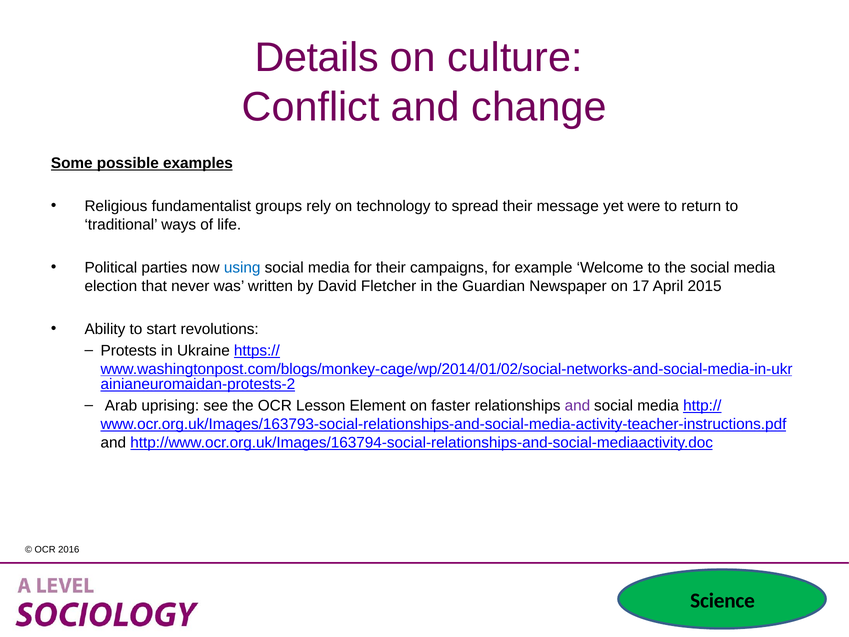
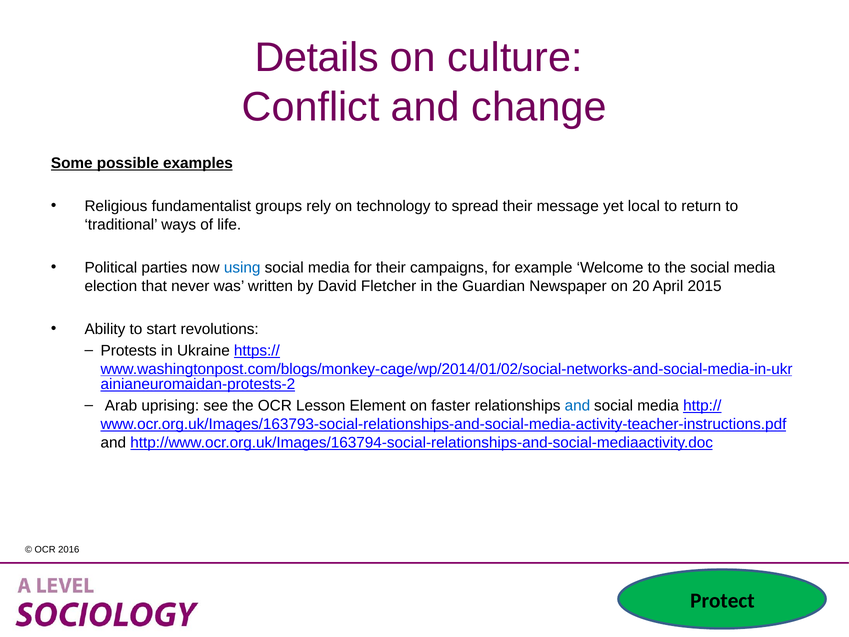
were: were -> local
17: 17 -> 20
and at (577, 406) colour: purple -> blue
Science: Science -> Protect
